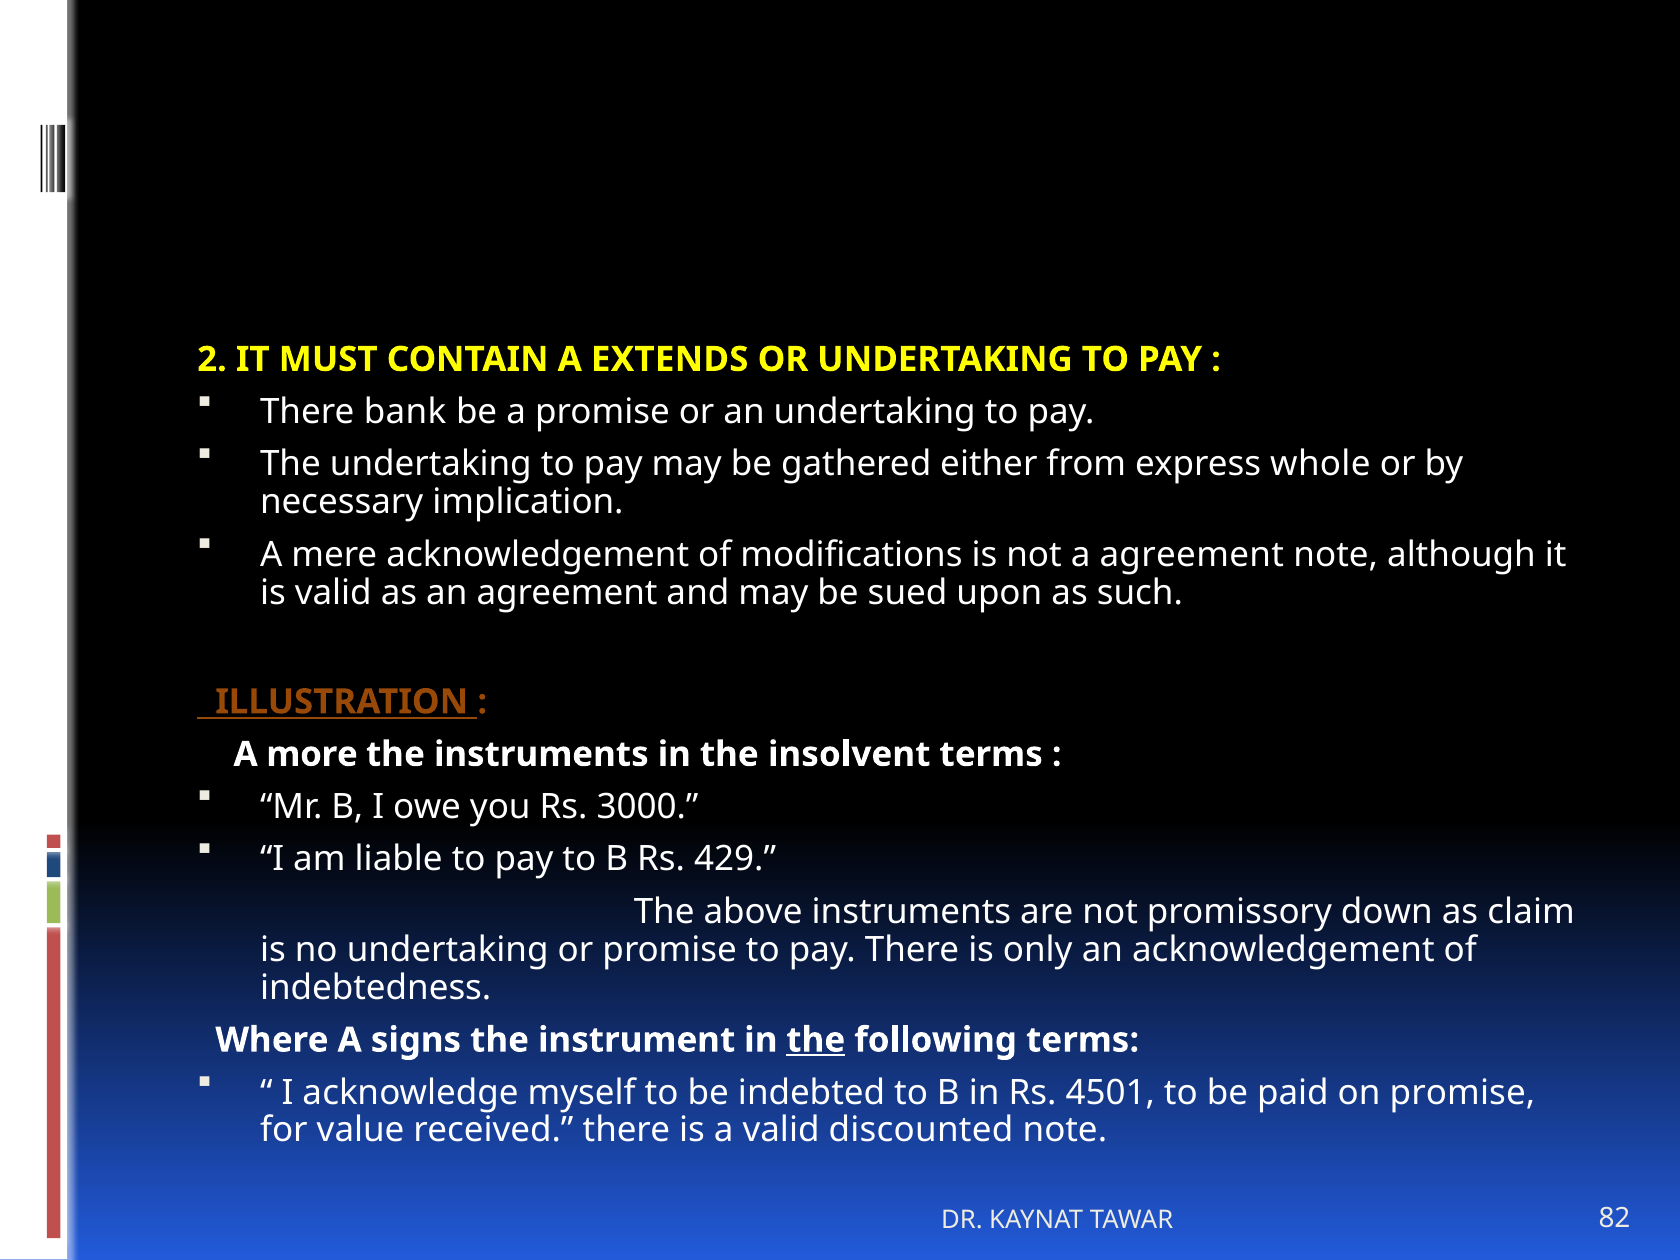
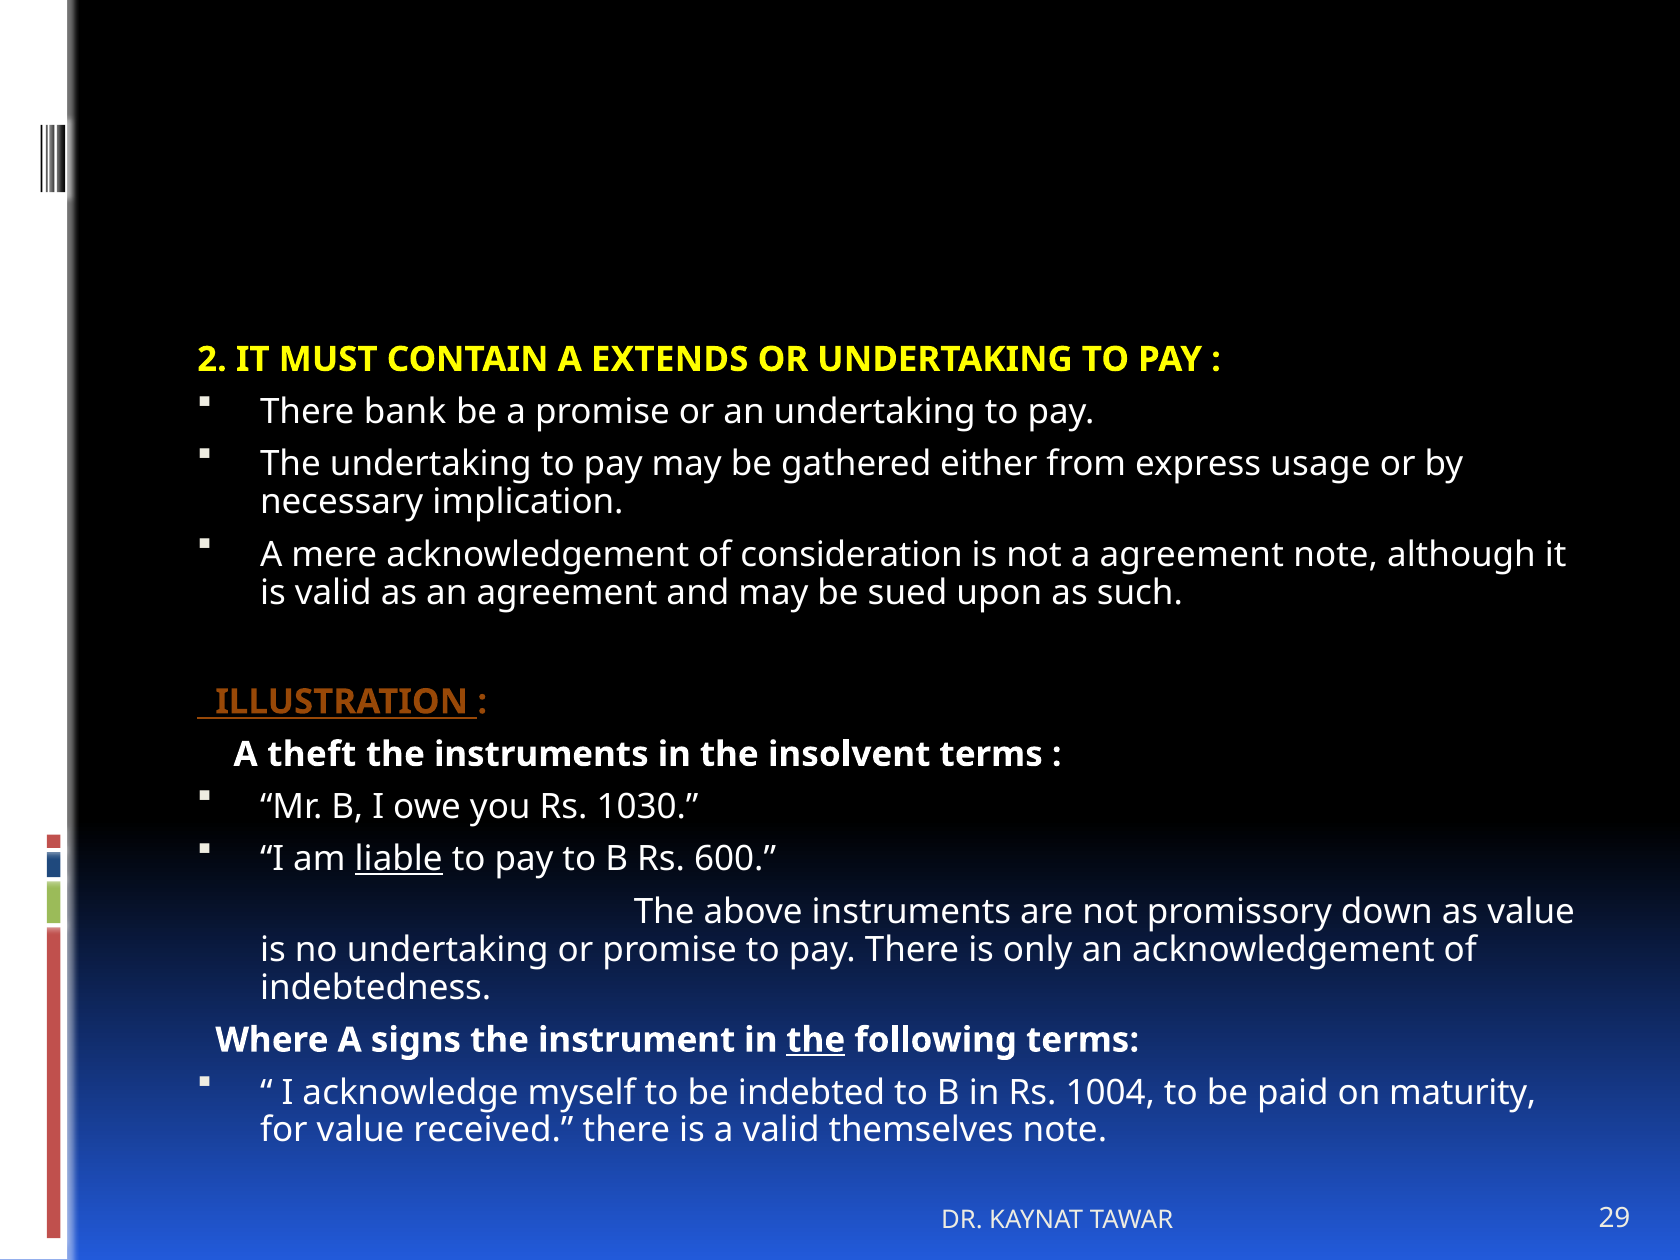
whole: whole -> usage
modifications: modifications -> consideration
more: more -> theft
3000: 3000 -> 1030
liable underline: none -> present
429: 429 -> 600
as claim: claim -> value
4501: 4501 -> 1004
on promise: promise -> maturity
discounted: discounted -> themselves
82: 82 -> 29
